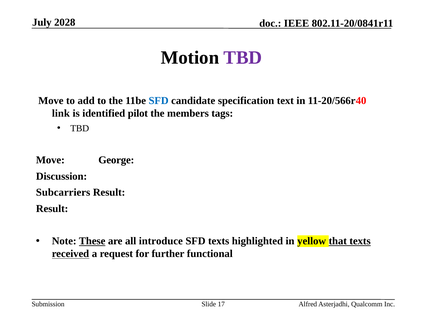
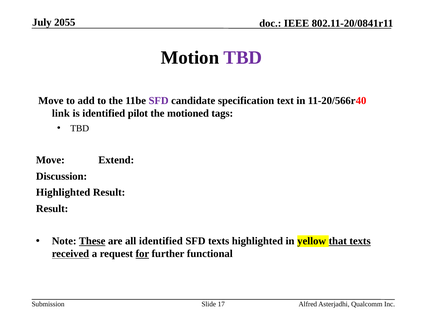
2028: 2028 -> 2055
SFD at (159, 101) colour: blue -> purple
members: members -> motioned
George: George -> Extend
Subcarriers at (63, 193): Subcarriers -> Highlighted
all introduce: introduce -> identified
for underline: none -> present
